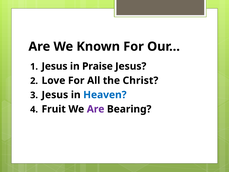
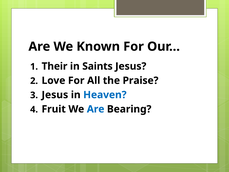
Jesus at (55, 66): Jesus -> Their
Praise: Praise -> Saints
Christ: Christ -> Praise
Are at (96, 109) colour: purple -> blue
